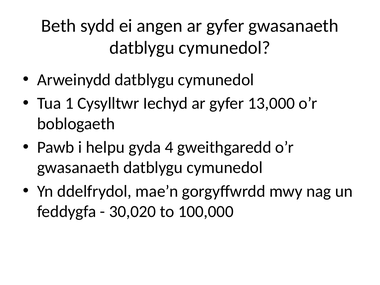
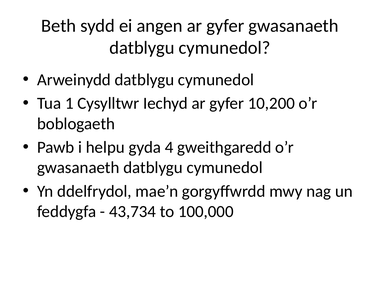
13,000: 13,000 -> 10,200
30,020: 30,020 -> 43,734
